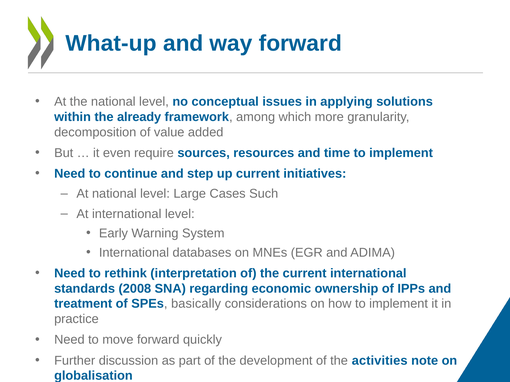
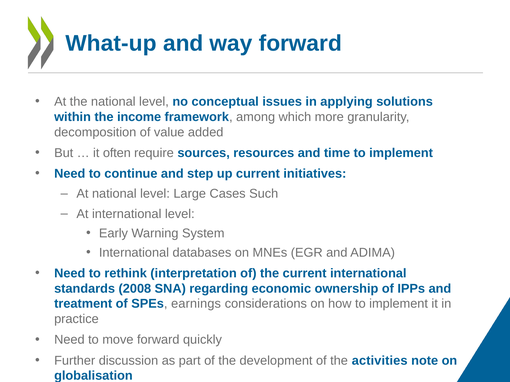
already: already -> income
even: even -> often
basically: basically -> earnings
